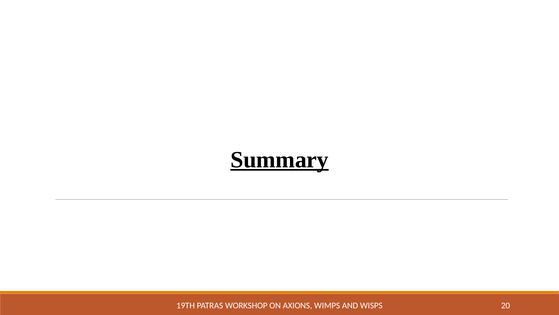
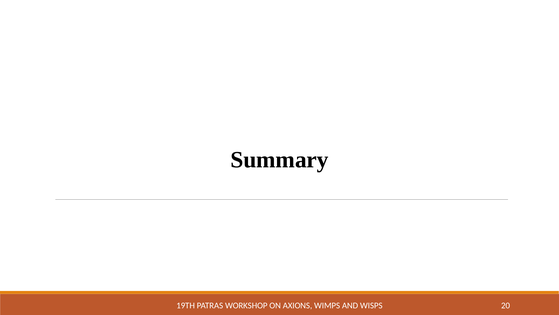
Summary underline: present -> none
